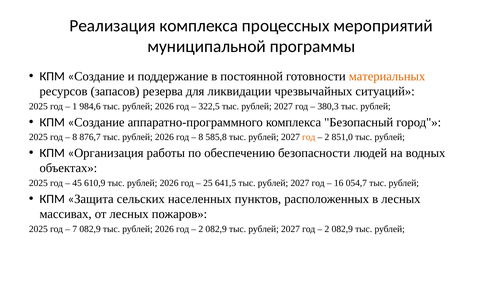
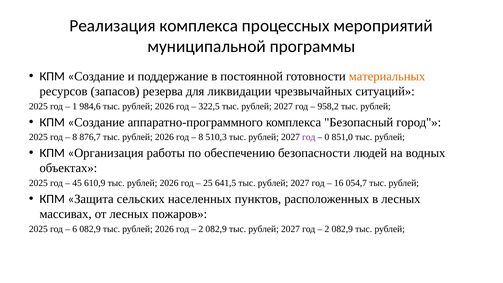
380,3: 380,3 -> 958,2
585,8: 585,8 -> 510,3
год at (309, 137) colour: orange -> purple
2 at (327, 137): 2 -> 0
7: 7 -> 6
